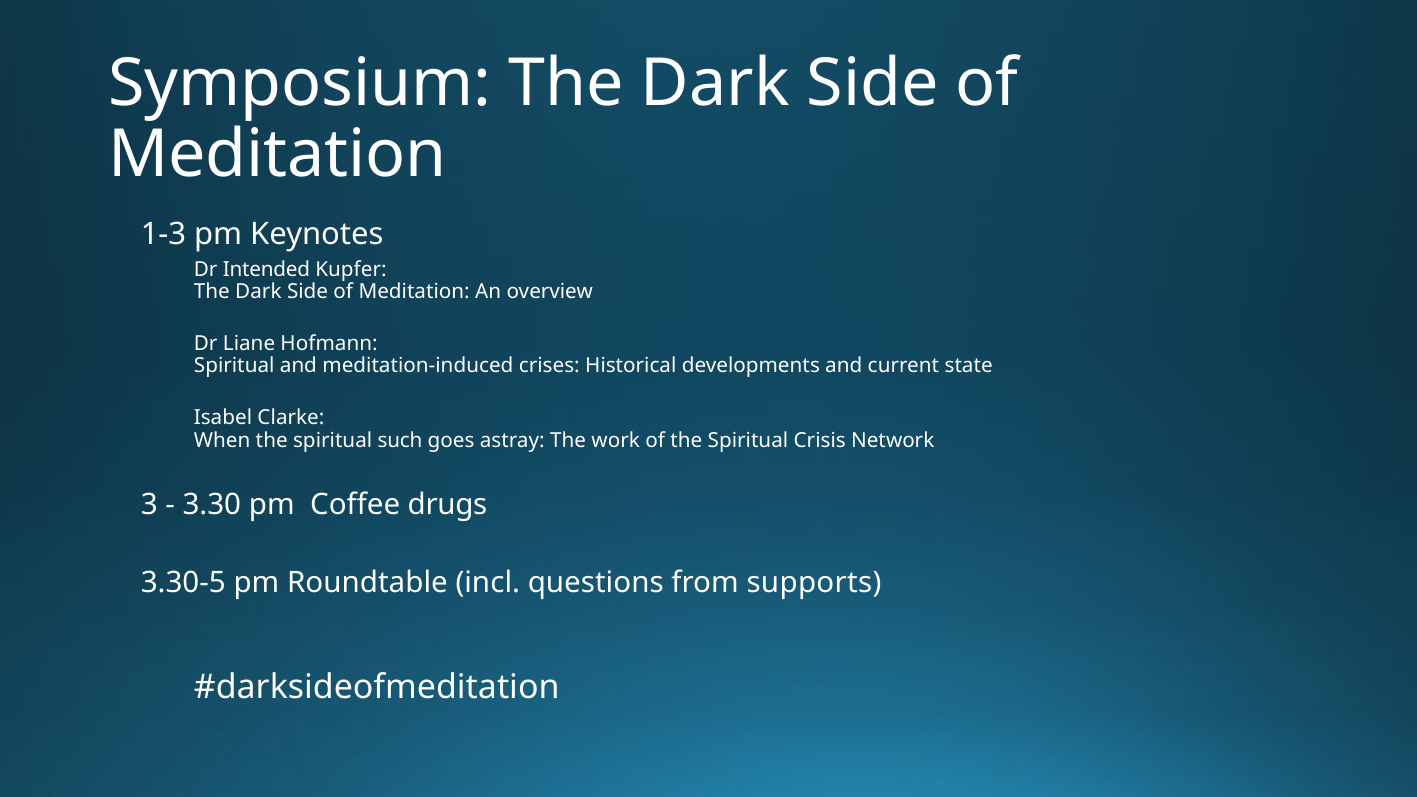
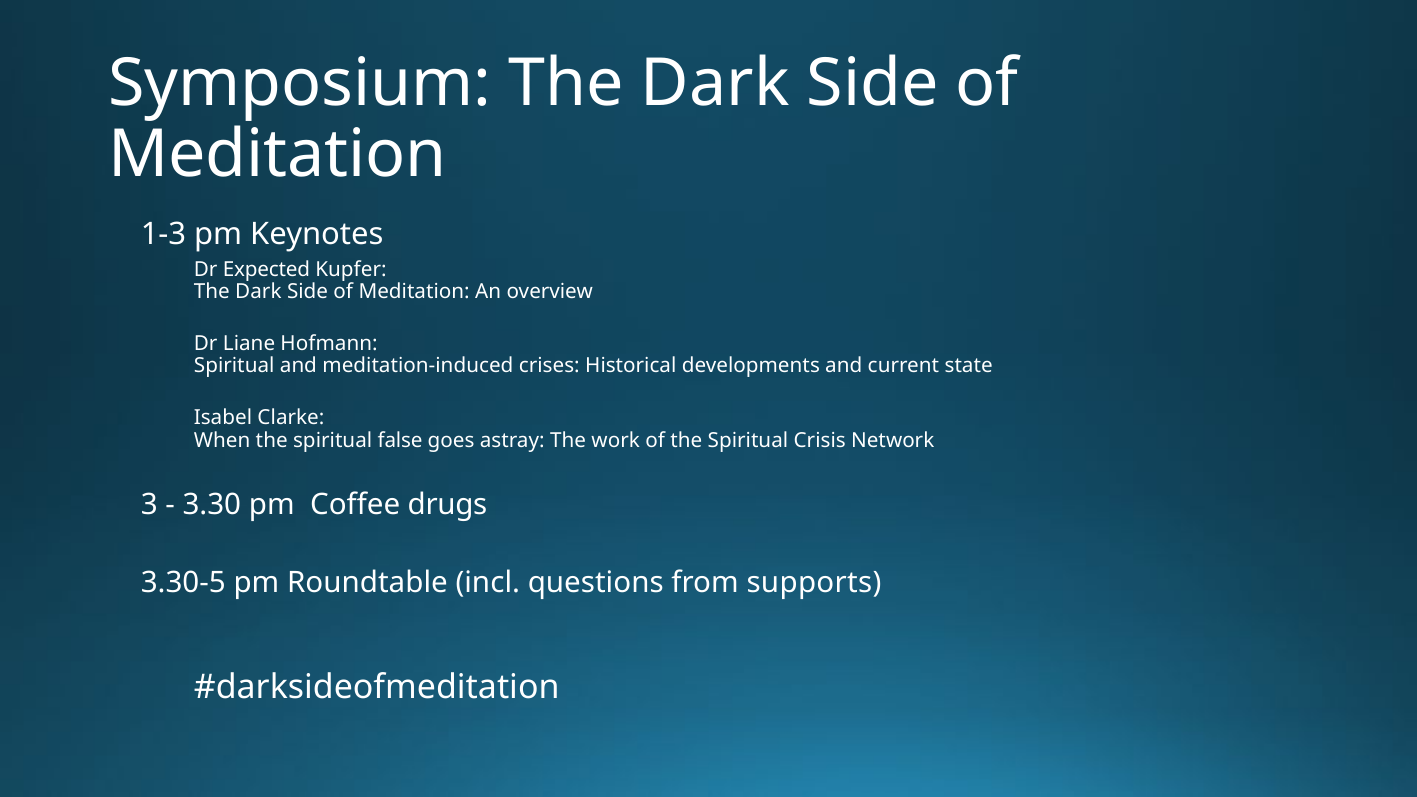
Intended: Intended -> Expected
such: such -> false
